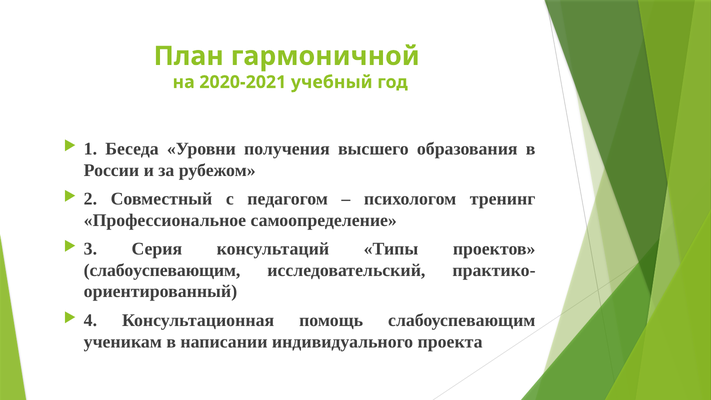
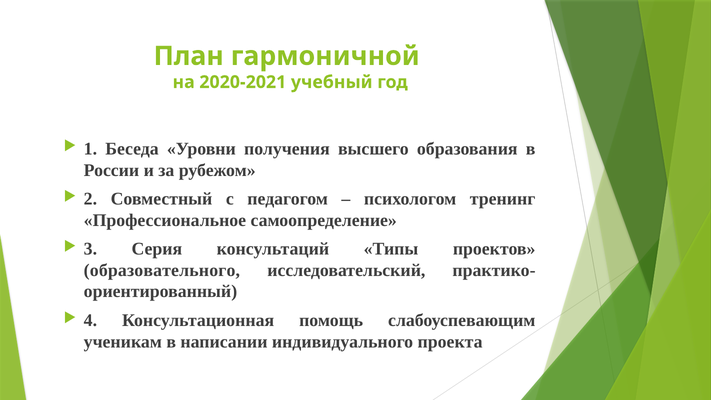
слабоуспевающим at (162, 270): слабоуспевающим -> образовательного
